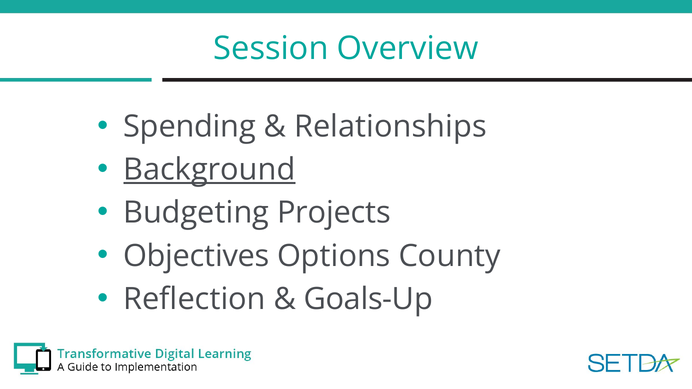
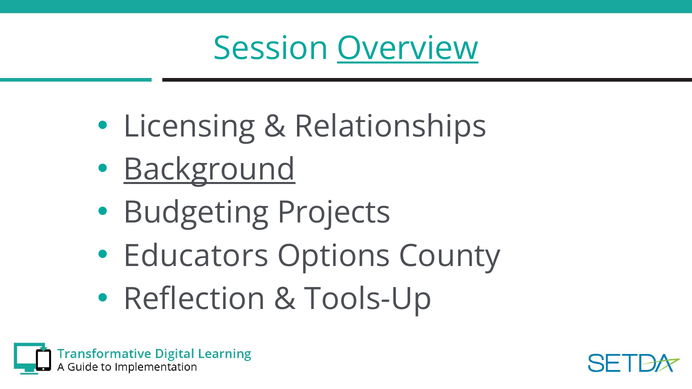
Overview underline: none -> present
Spending: Spending -> Licensing
Objectives: Objectives -> Educators
Goals-Up: Goals-Up -> Tools-Up
